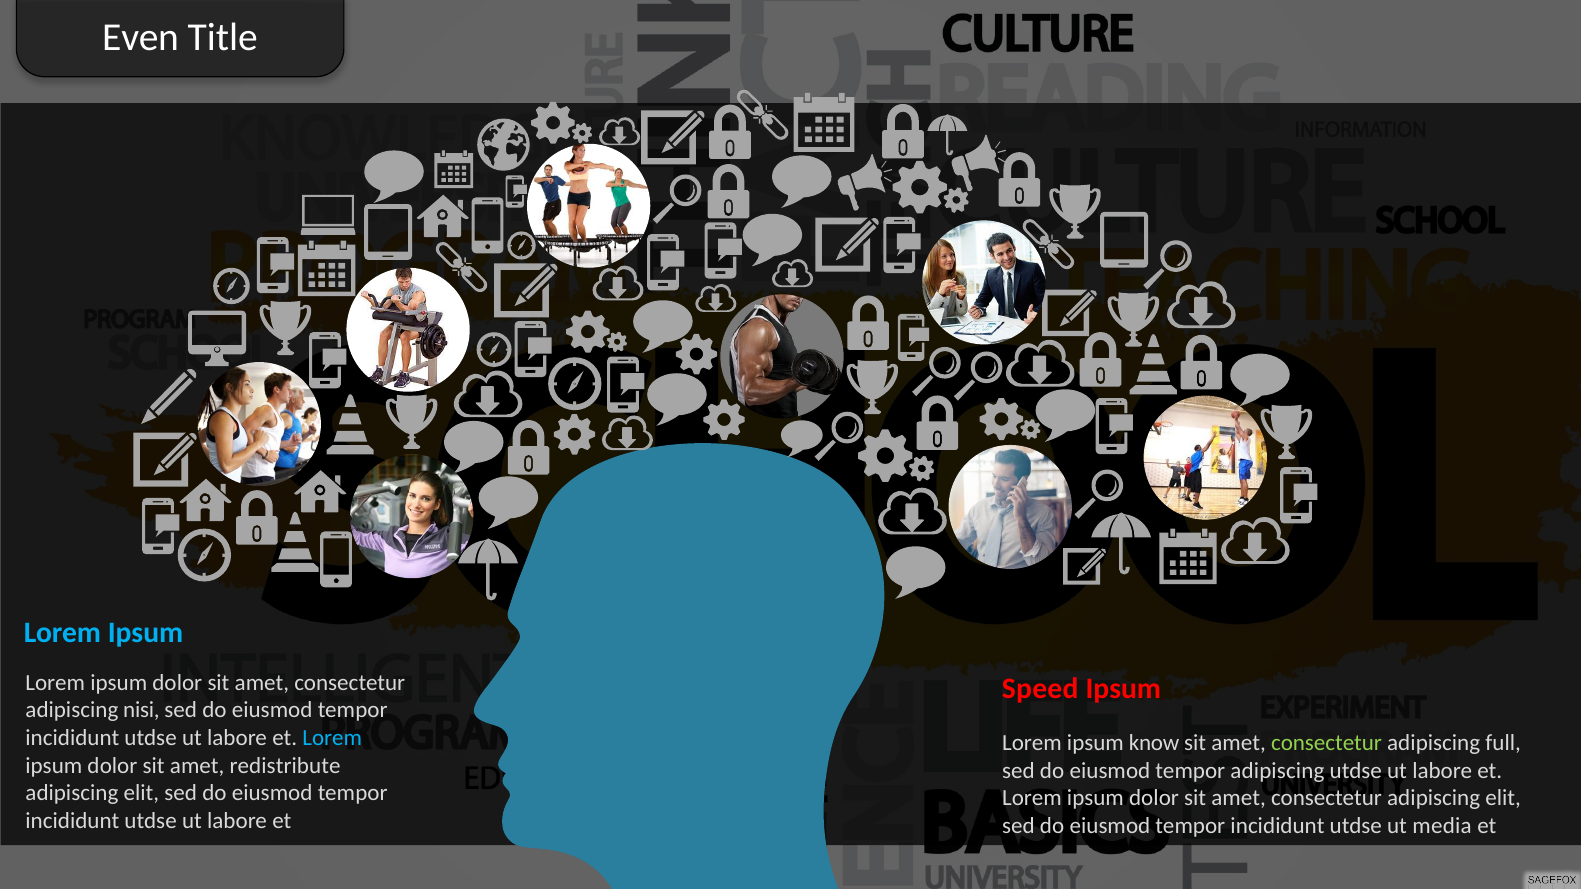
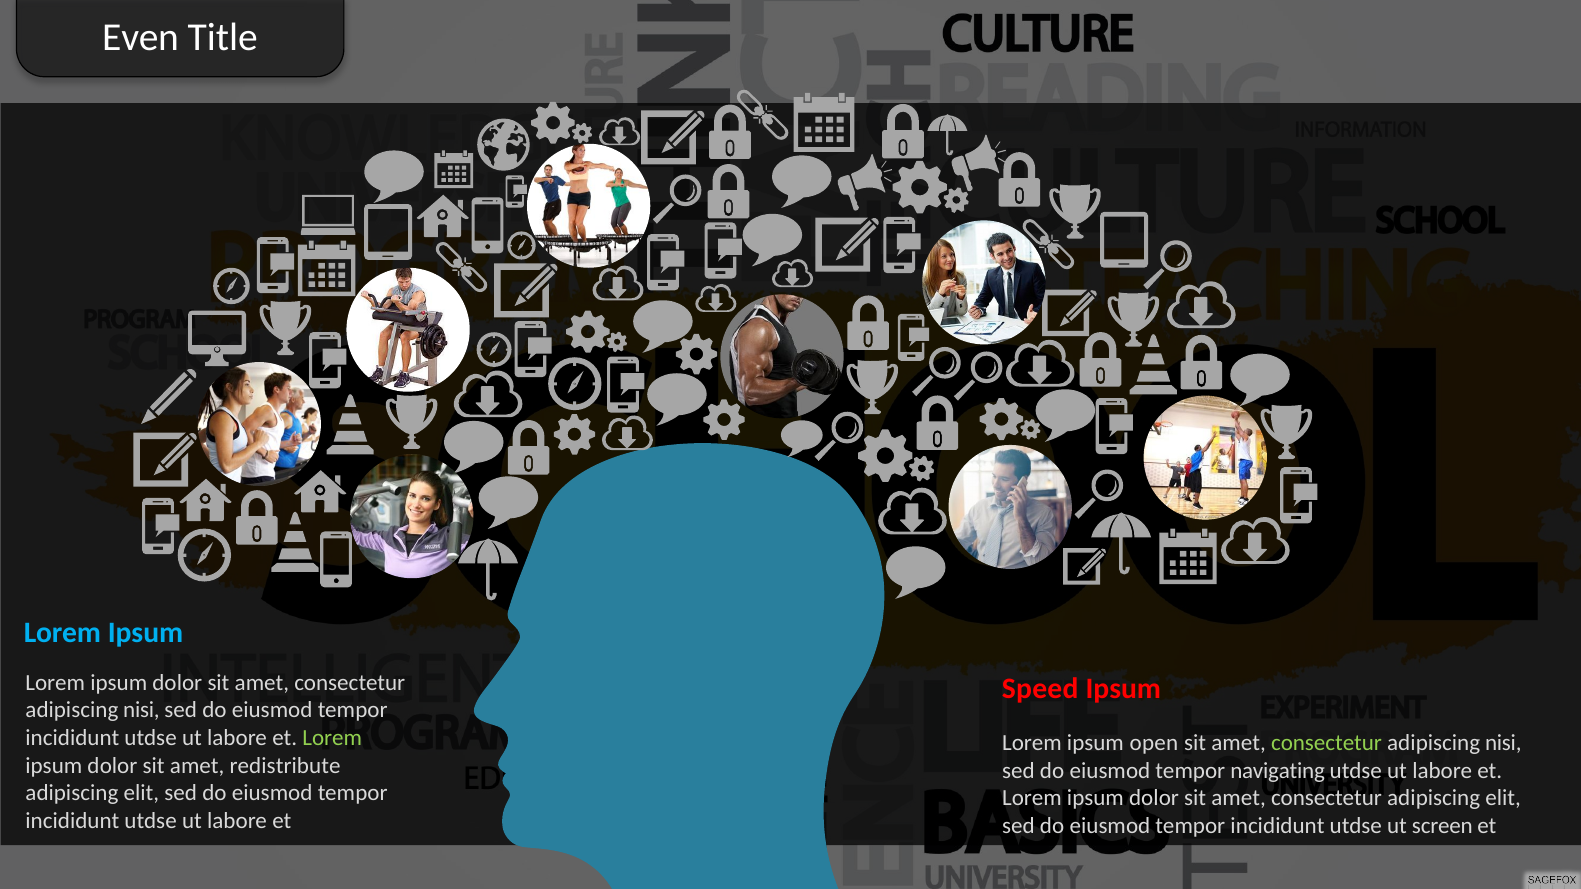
Lorem at (332, 738) colour: light blue -> light green
know: know -> open
full at (1503, 743): full -> nisi
tempor adipiscing: adipiscing -> navigating
media: media -> screen
